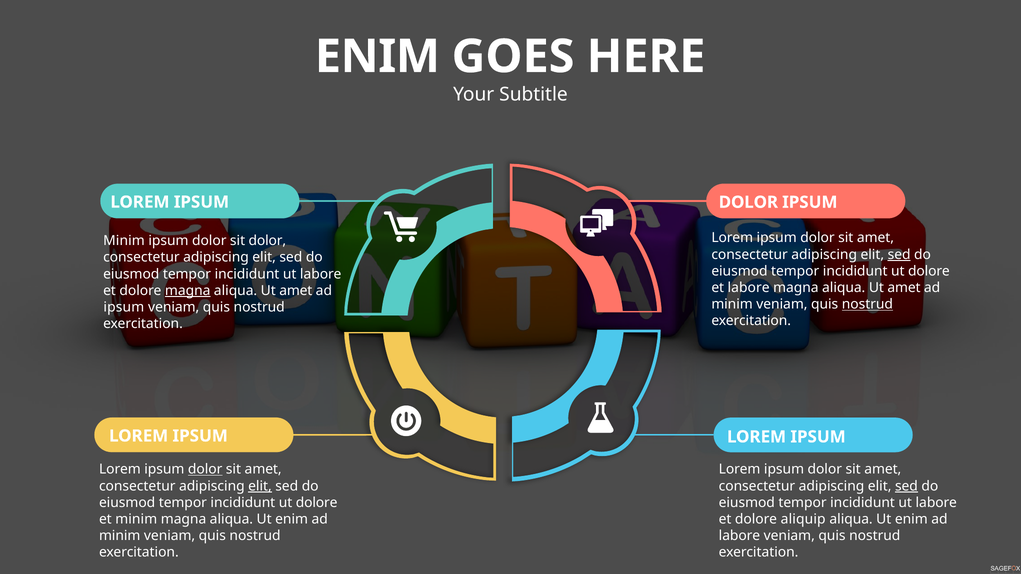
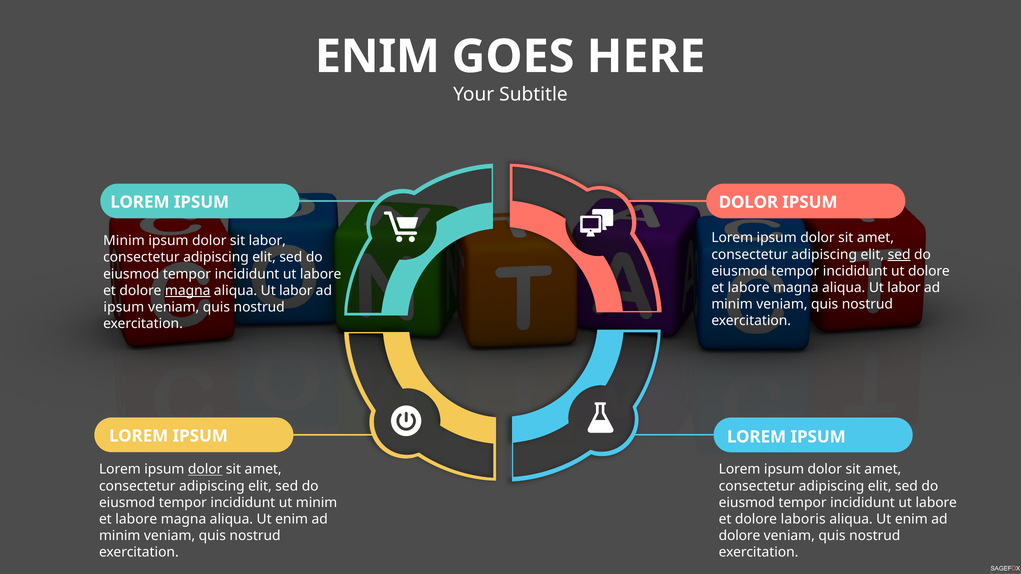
sit dolor: dolor -> labor
amet at (904, 288): amet -> labor
amet at (296, 291): amet -> labor
nostrud at (867, 304) underline: present -> none
elit at (260, 486) underline: present -> none
sed at (906, 486) underline: present -> none
dolore at (317, 503): dolore -> minim
minim at (136, 519): minim -> labore
aliquip: aliquip -> laboris
labore at (739, 536): labore -> dolore
